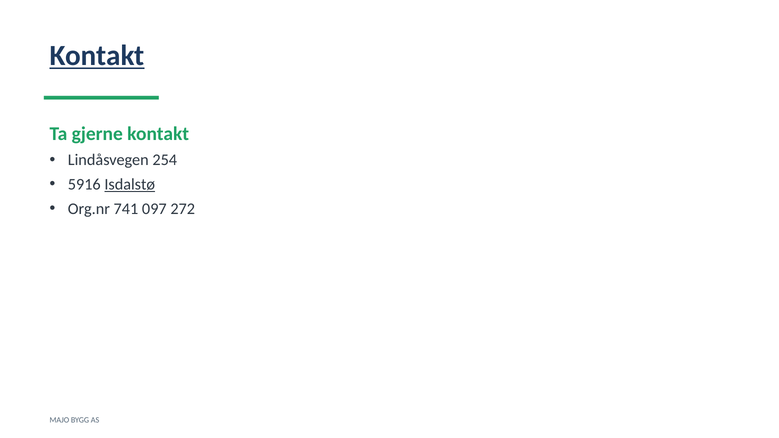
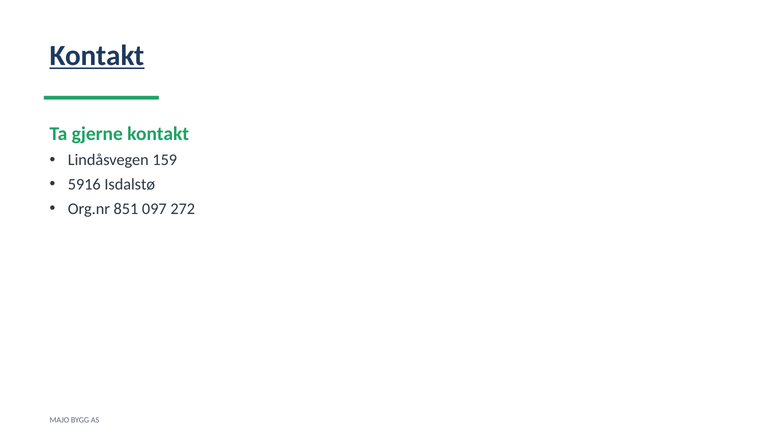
254: 254 -> 159
Isdalstø underline: present -> none
741: 741 -> 851
